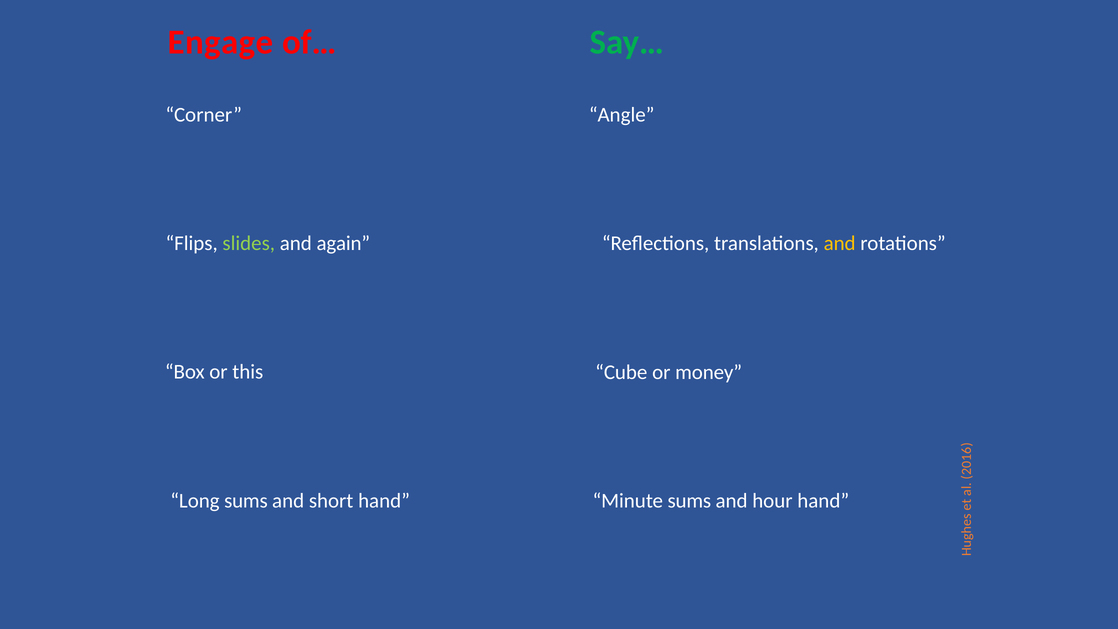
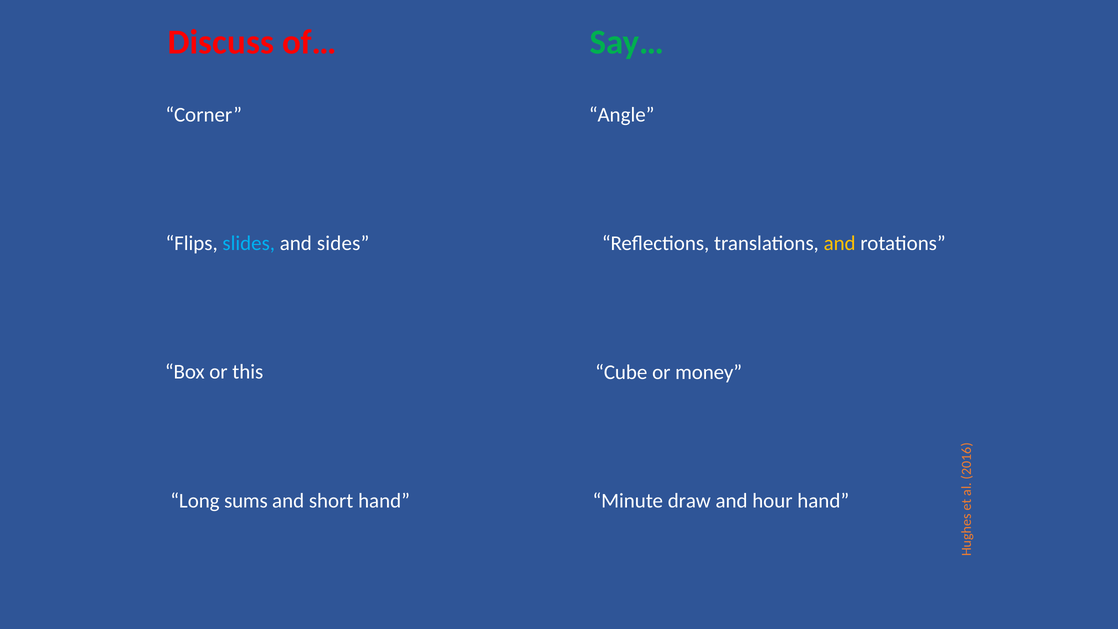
Engage: Engage -> Discuss
slides colour: light green -> light blue
again: again -> sides
Minute sums: sums -> draw
